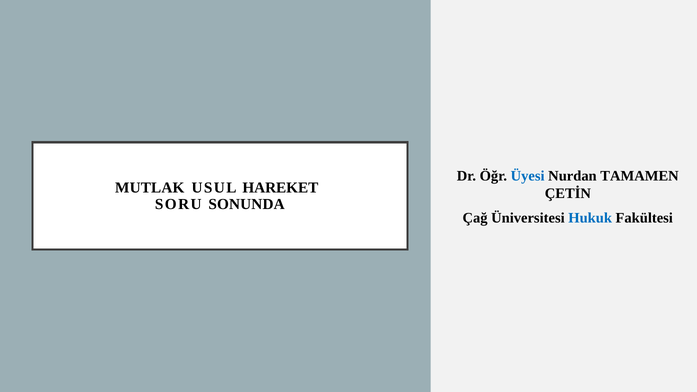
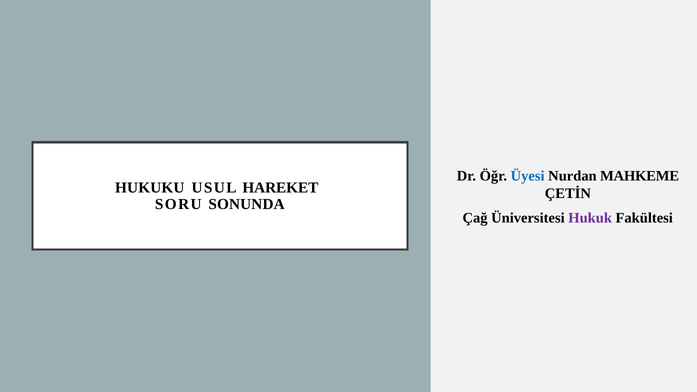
TAMAMEN: TAMAMEN -> MAHKEME
MUTLAK: MUTLAK -> HUKUKU
Hukuk colour: blue -> purple
